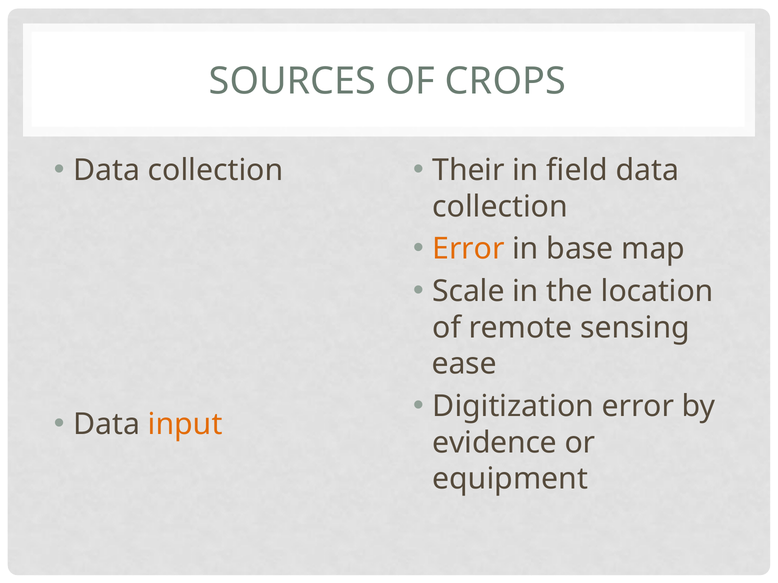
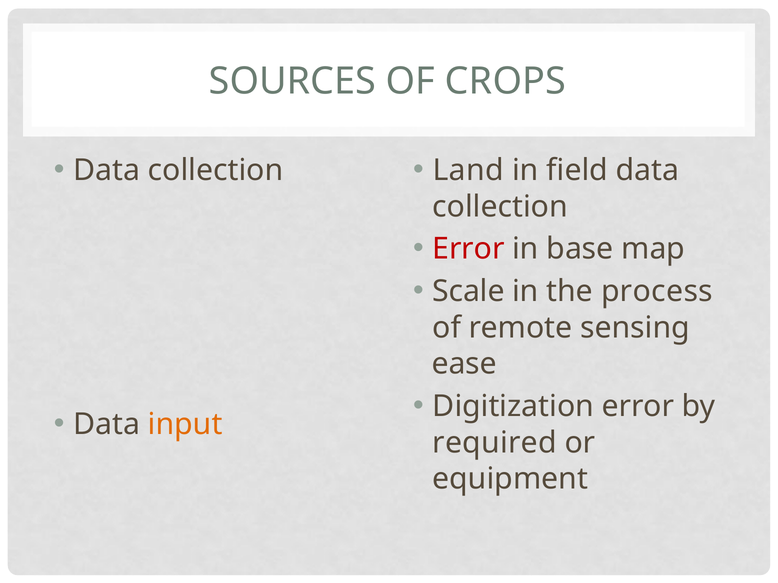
Their: Their -> Land
Error at (468, 249) colour: orange -> red
location: location -> process
evidence: evidence -> required
